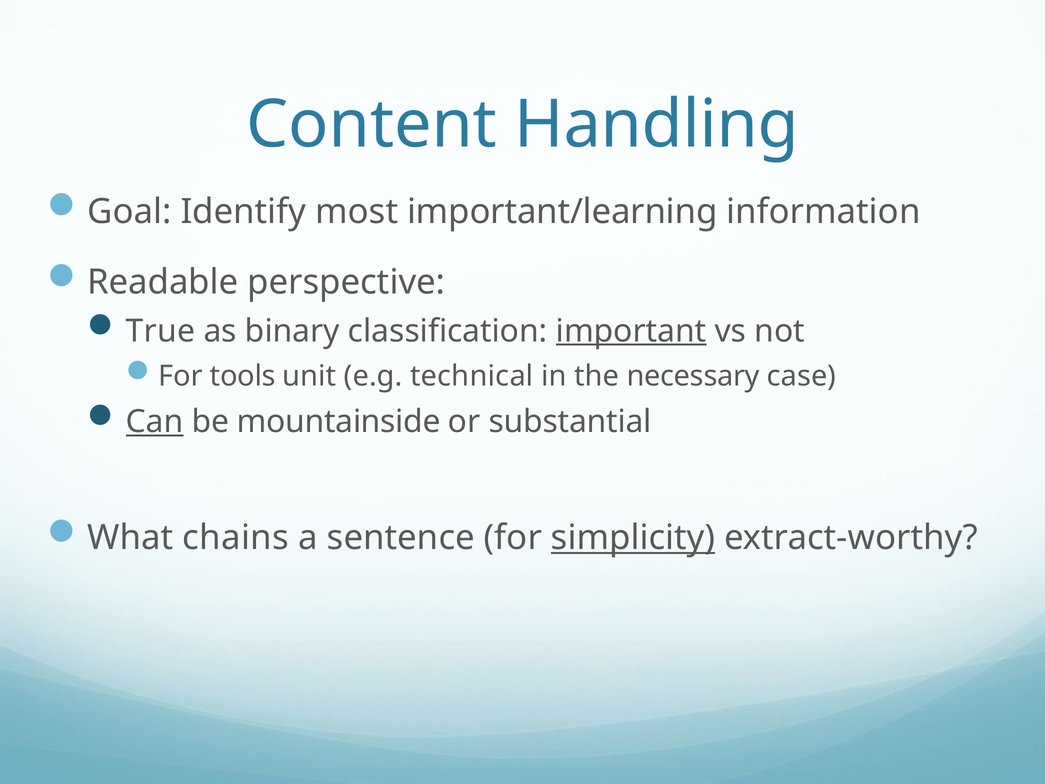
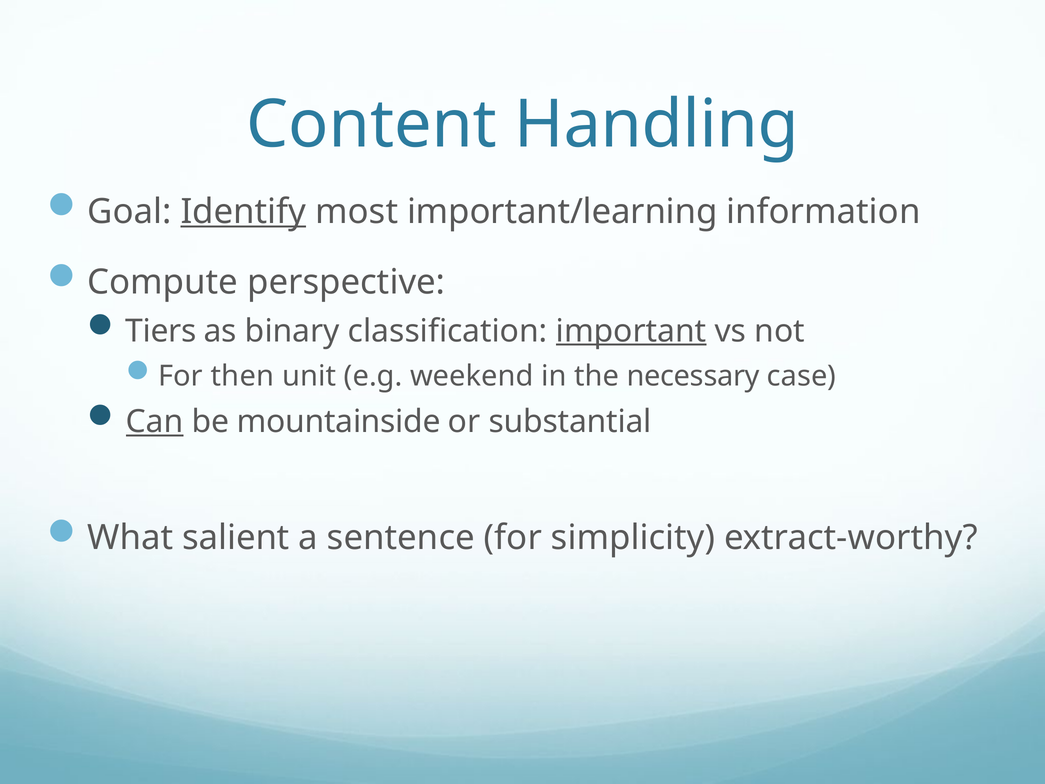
Identify underline: none -> present
Readable: Readable -> Compute
True: True -> Tiers
tools: tools -> then
technical: technical -> weekend
chains: chains -> salient
simplicity underline: present -> none
